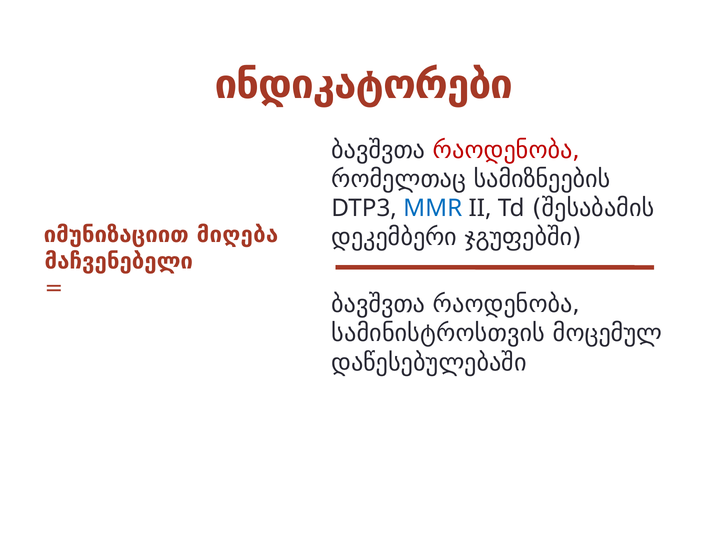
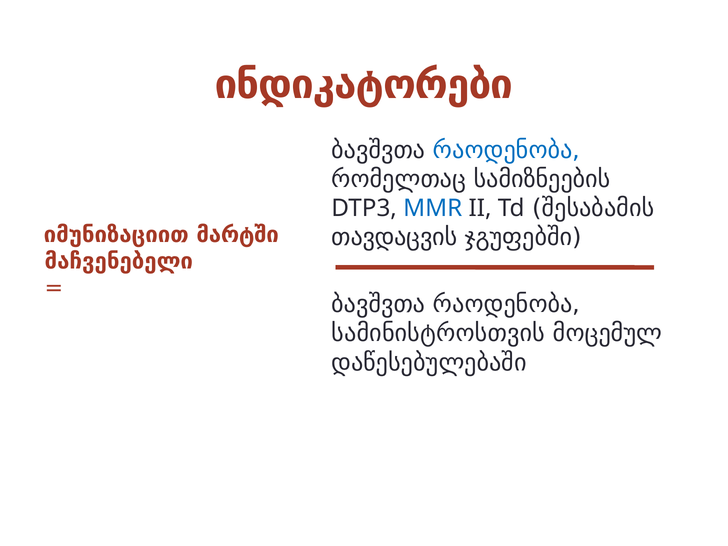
რაოდენობა at (507, 150) colour: red -> blue
მიღება: მიღება -> მარტში
დეკემბერი: დეკემბერი -> თავდაცვის
